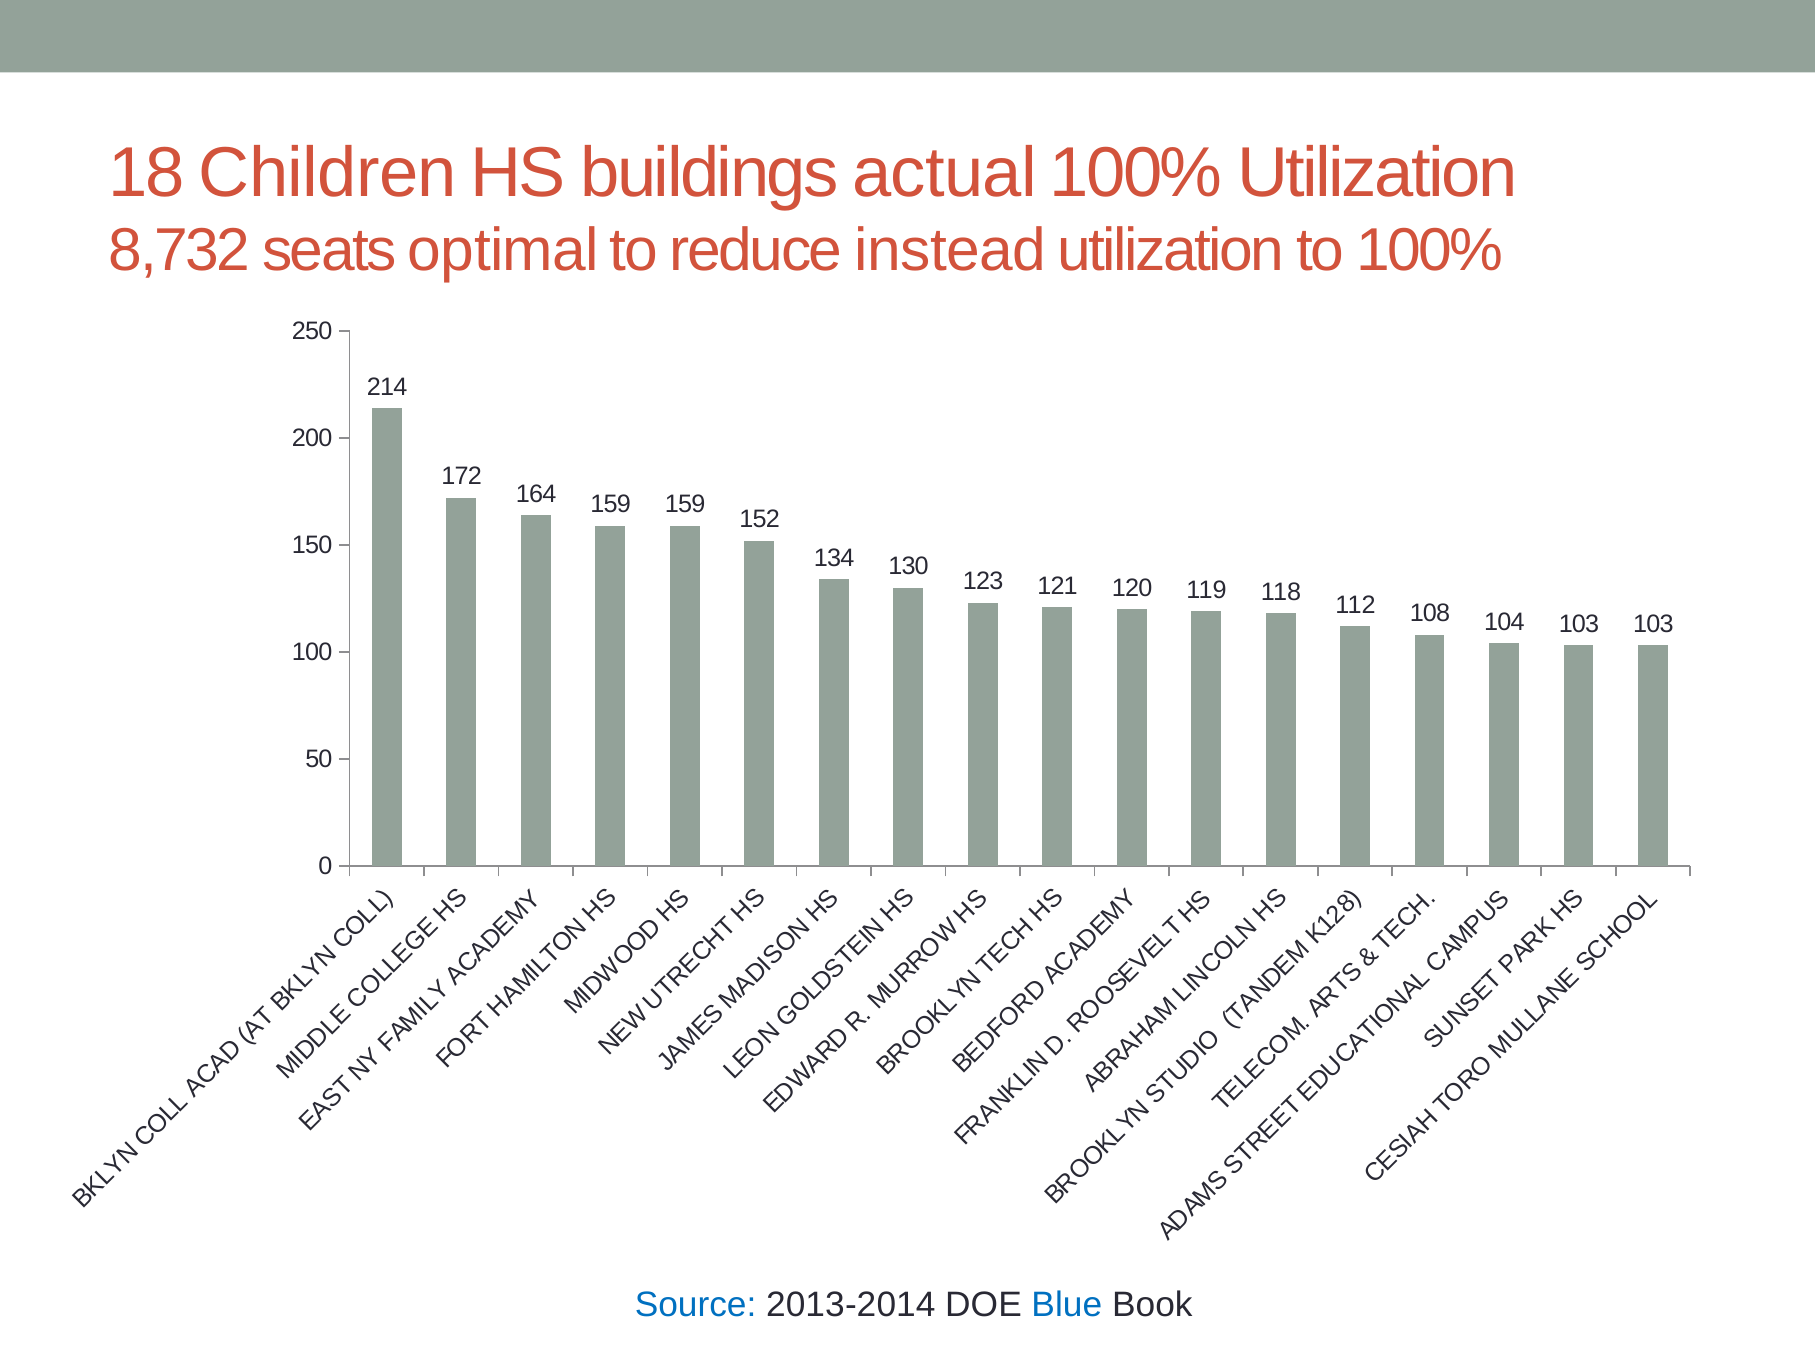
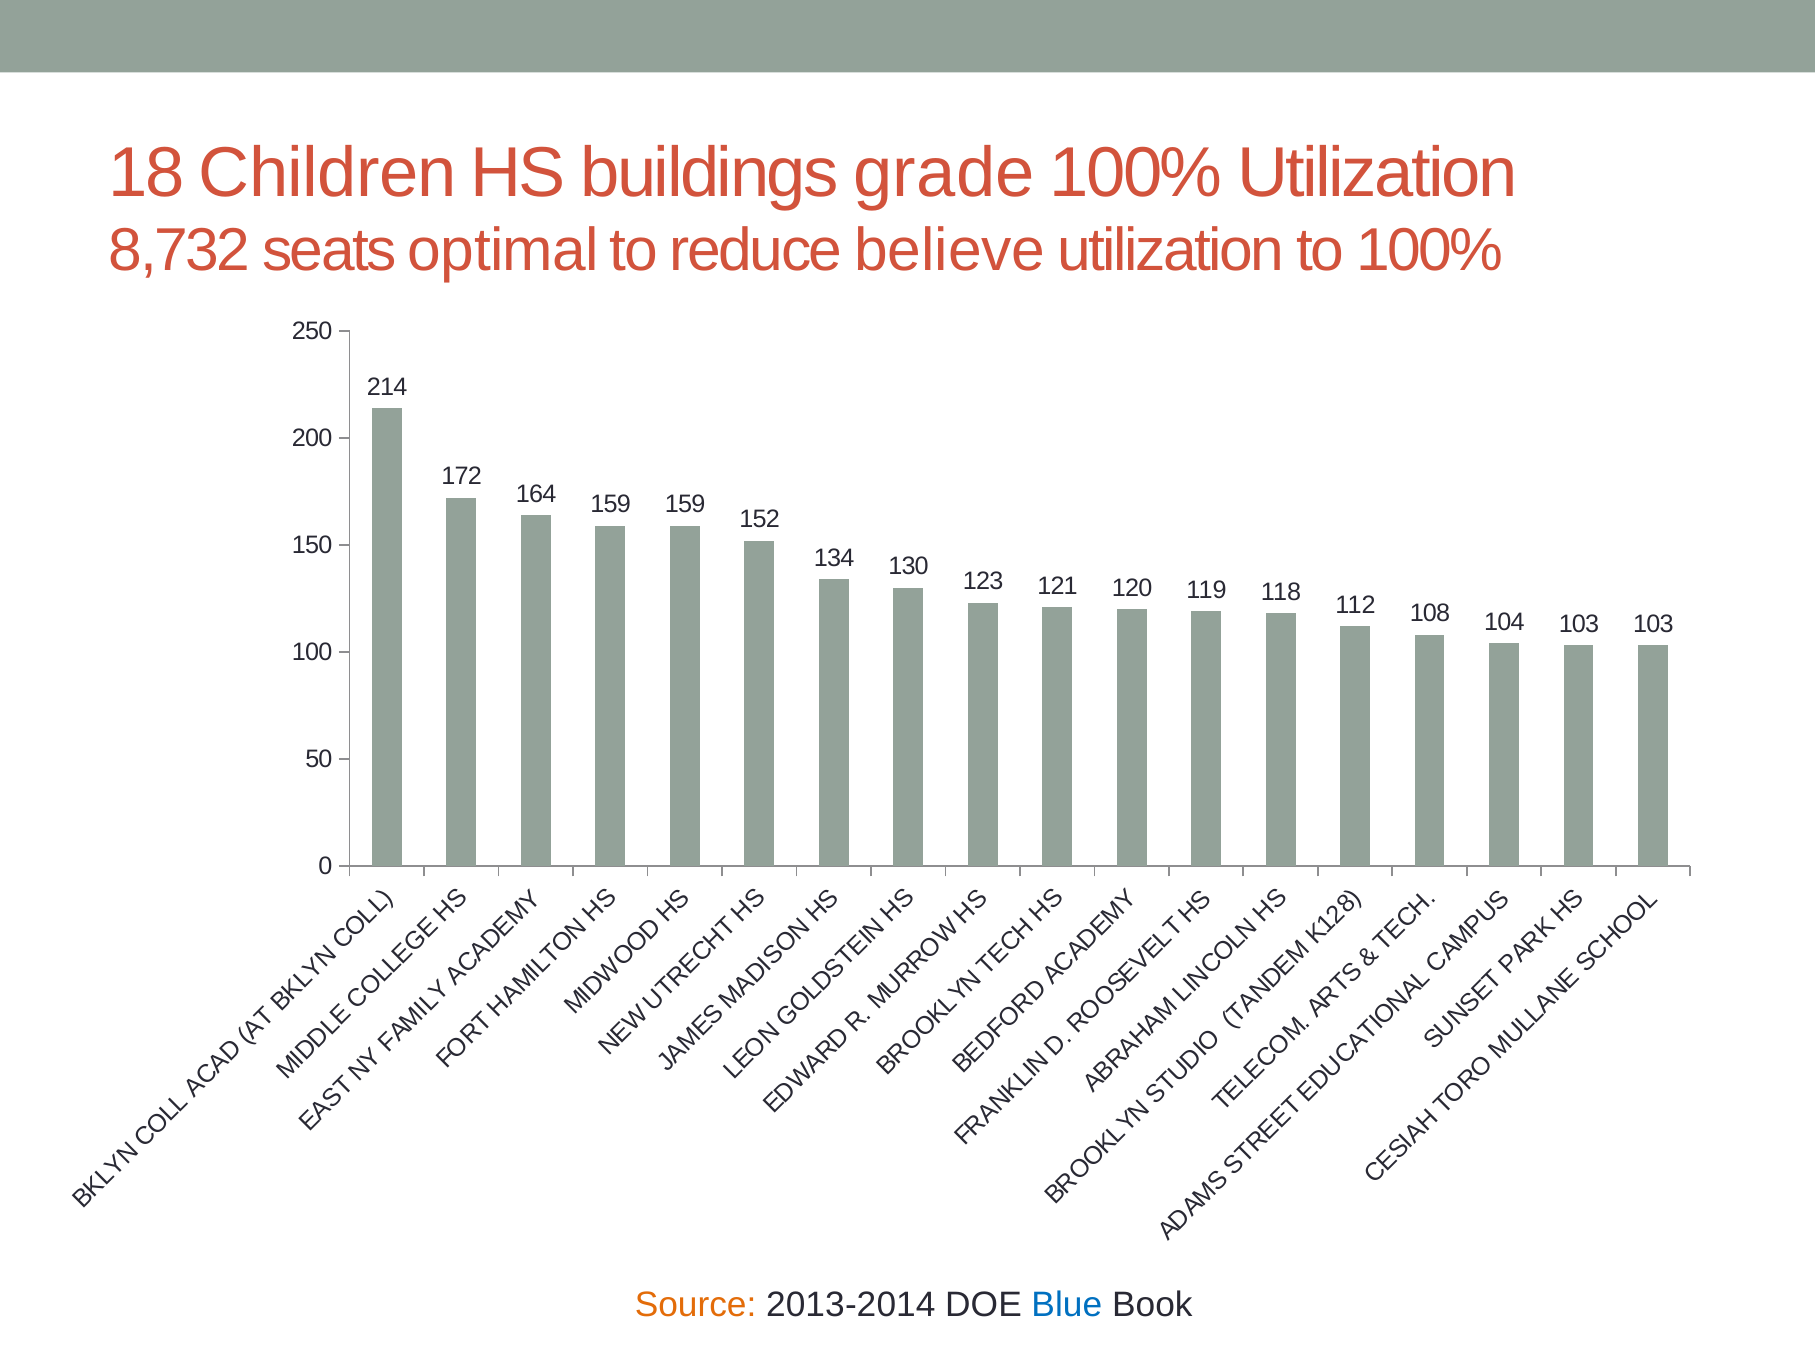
actual: actual -> grade
instead: instead -> believe
Source colour: blue -> orange
